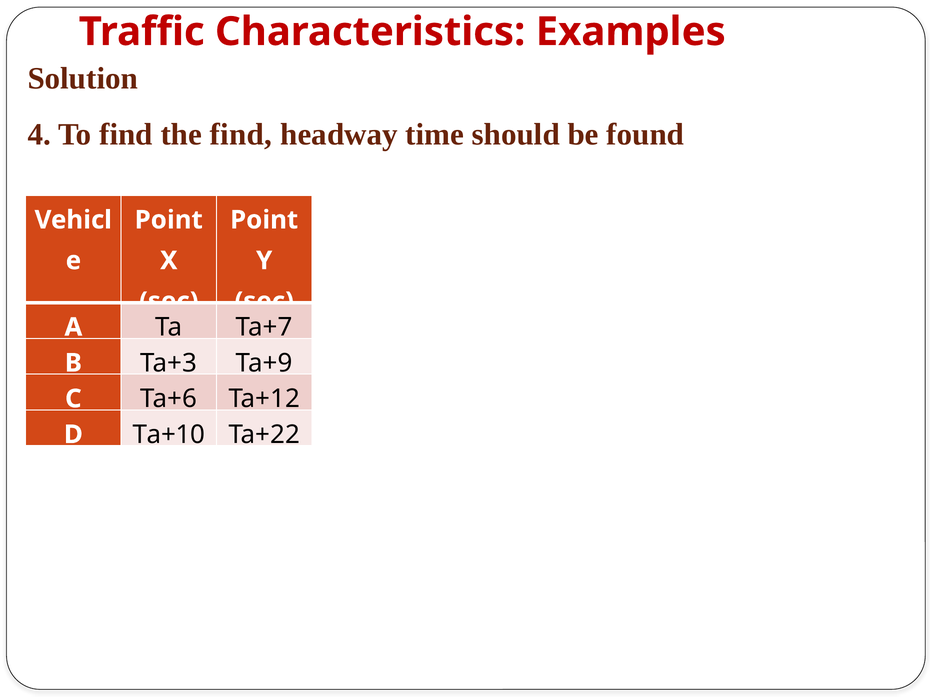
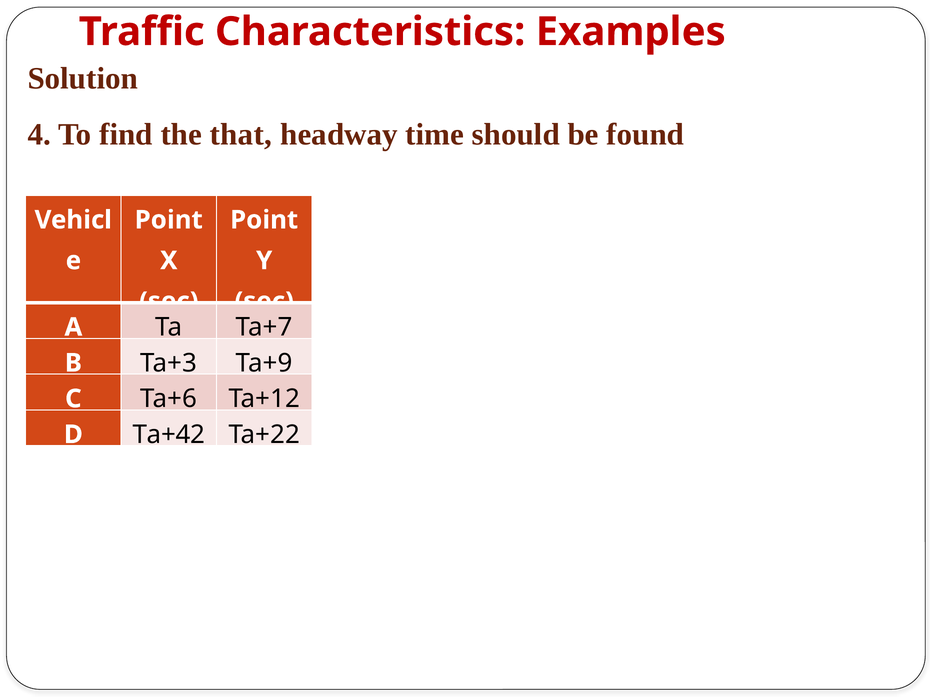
the find: find -> that
Ta+10: Ta+10 -> Ta+42
